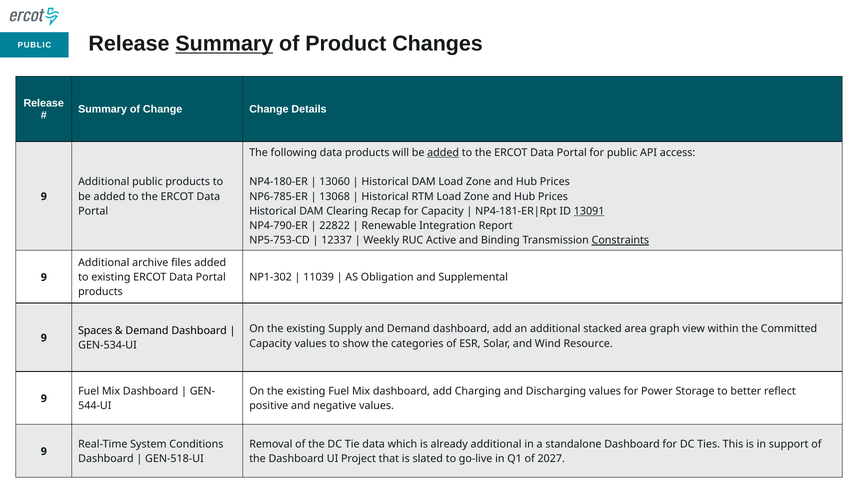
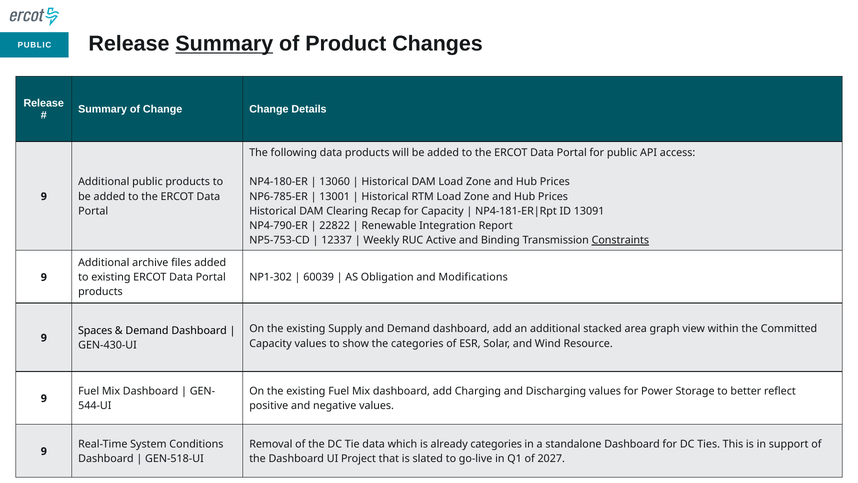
added at (443, 153) underline: present -> none
13068: 13068 -> 13001
13091 underline: present -> none
11039: 11039 -> 60039
Supplemental: Supplemental -> Modifications
GEN-534-UI: GEN-534-UI -> GEN-430-UI
already additional: additional -> categories
